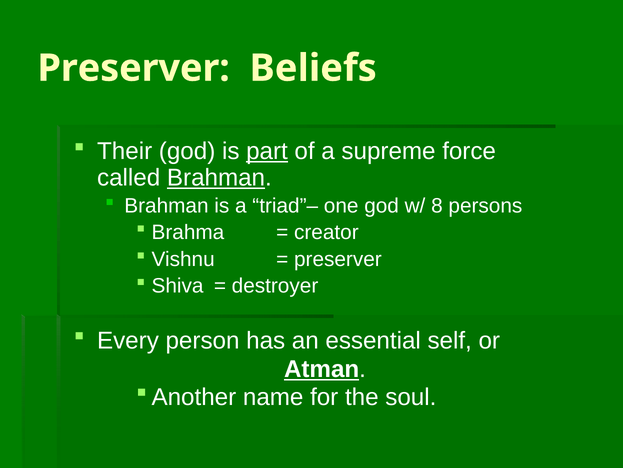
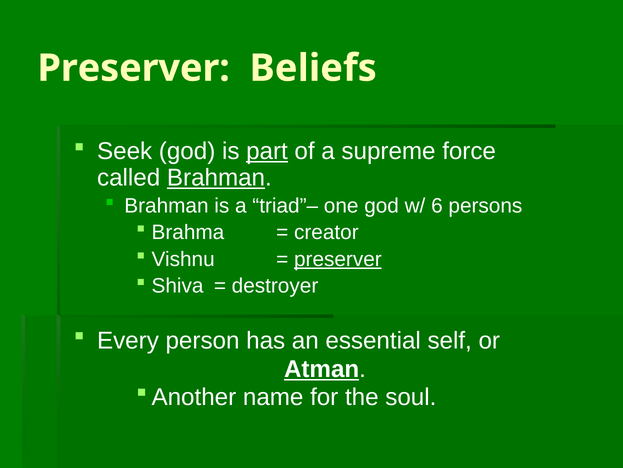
Their: Their -> Seek
8: 8 -> 6
preserver at (338, 259) underline: none -> present
